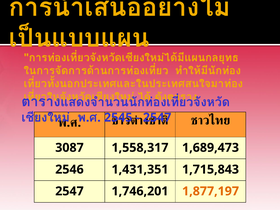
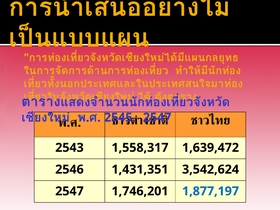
3087: 3087 -> 2543
1,689,473: 1,689,473 -> 1,639,472
1,715,843: 1,715,843 -> 3,542,624
1,877,197 colour: orange -> blue
